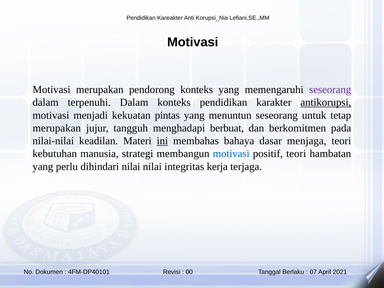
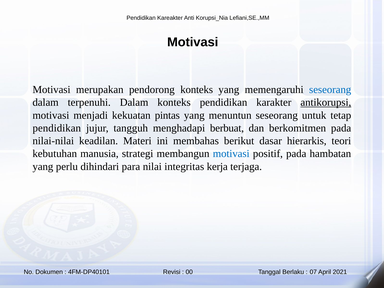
seseorang at (330, 90) colour: purple -> blue
merupakan at (57, 128): merupakan -> pendidikan
ini underline: present -> none
bahaya: bahaya -> berikut
menjaga: menjaga -> hierarkis
positif teori: teori -> pada
dihindari nilai: nilai -> para
